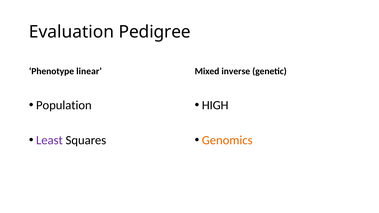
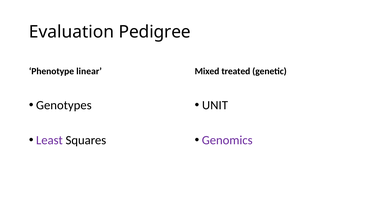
inverse: inverse -> treated
Population: Population -> Genotypes
HIGH: HIGH -> UNIT
Genomics colour: orange -> purple
